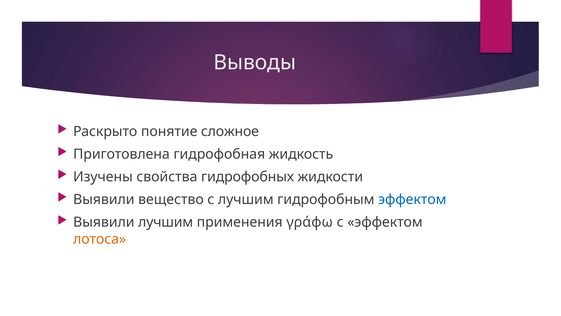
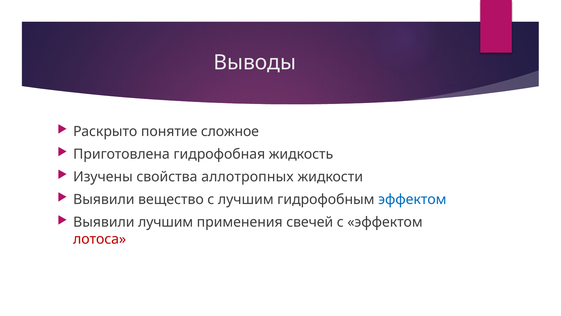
гидрофобных: гидрофобных -> аллотропных
γράφω: γράφω -> свечей
лотоса colour: orange -> red
